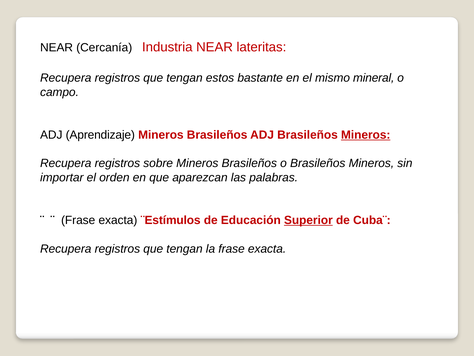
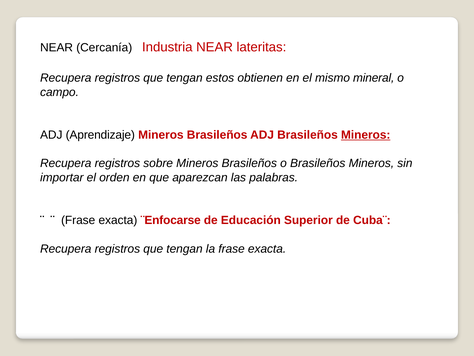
bastante: bastante -> obtienen
¨Estímulos: ¨Estímulos -> ¨Enfocarse
Superior underline: present -> none
